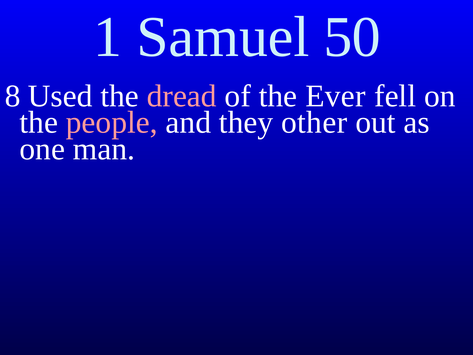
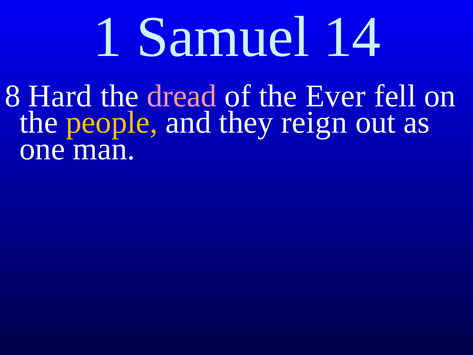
50: 50 -> 14
Used: Used -> Hard
people colour: pink -> yellow
other: other -> reign
